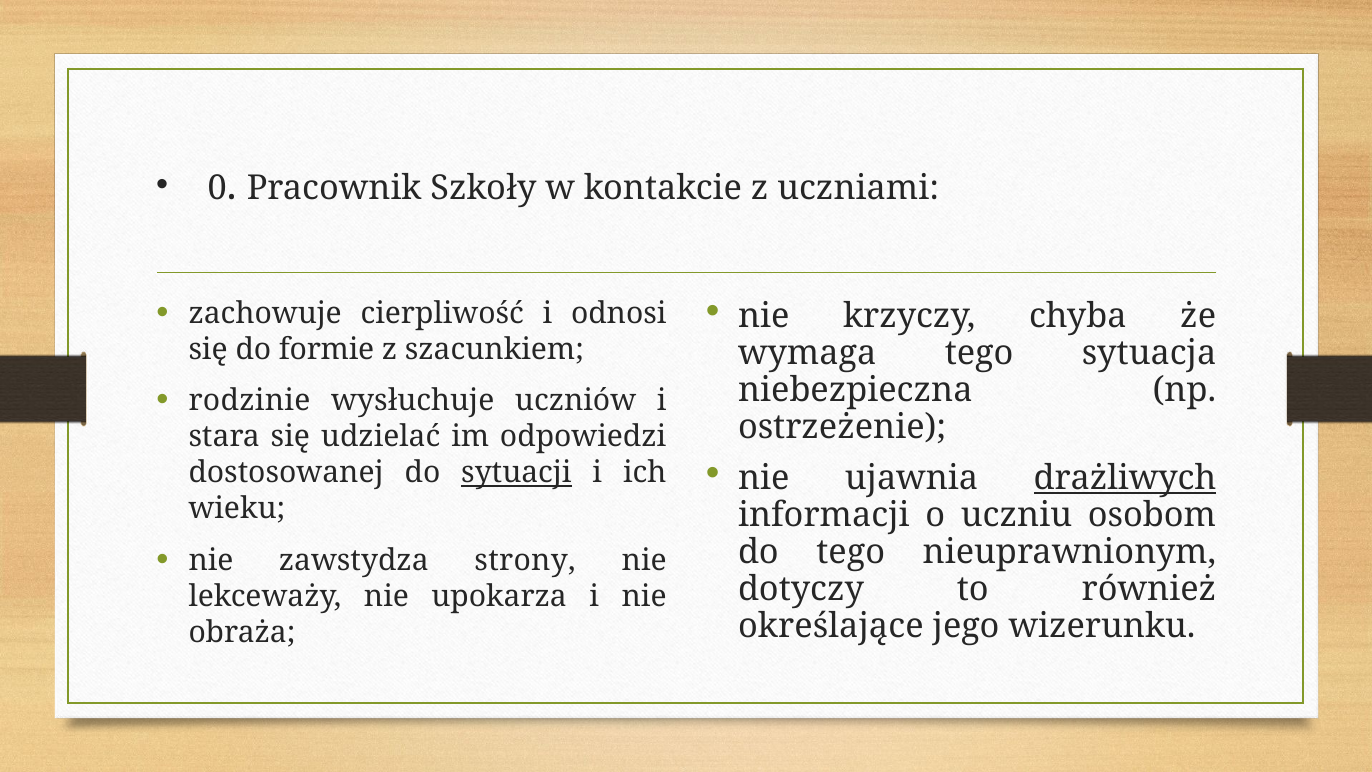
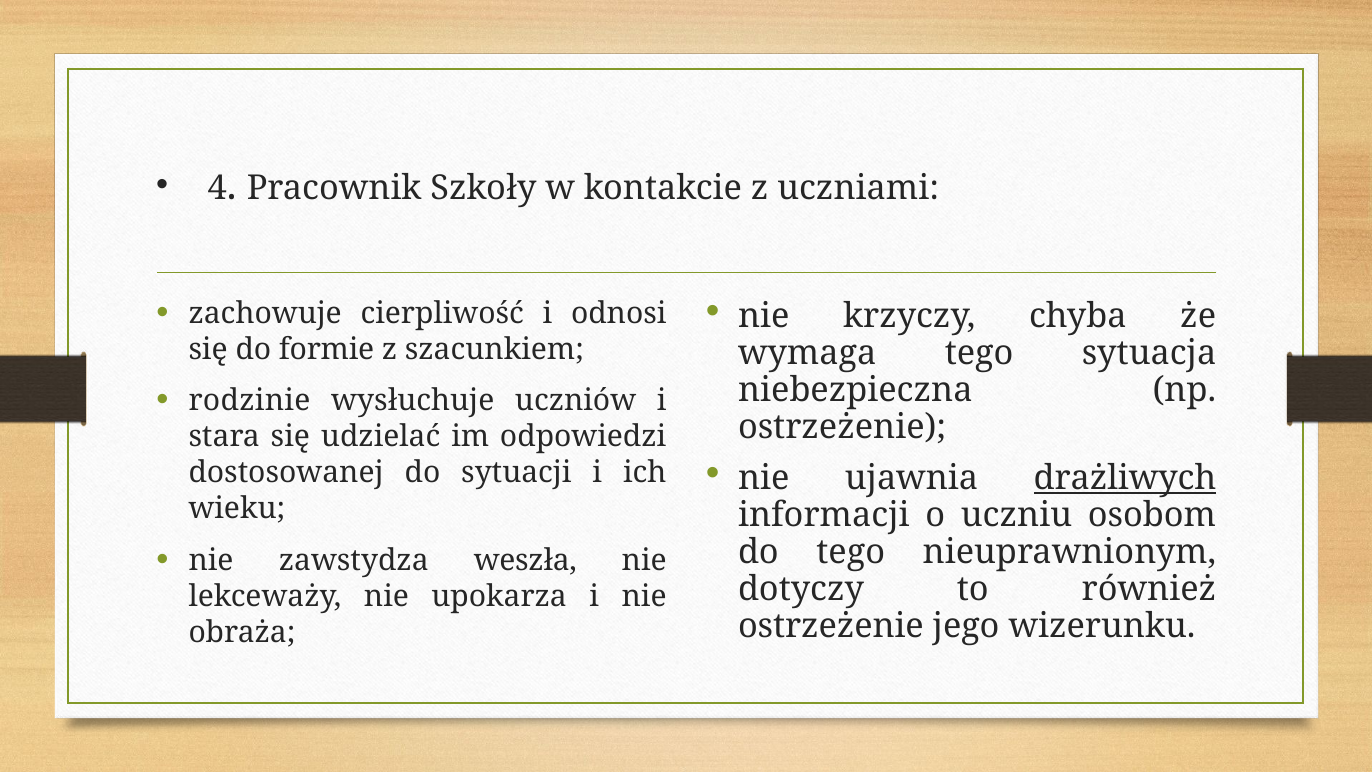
0: 0 -> 4
sytuacji underline: present -> none
strony: strony -> weszła
określające at (831, 626): określające -> ostrzeżenie
